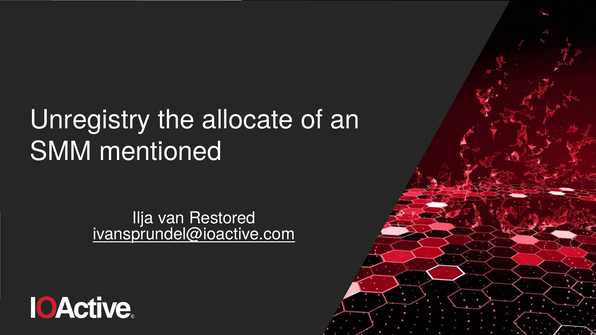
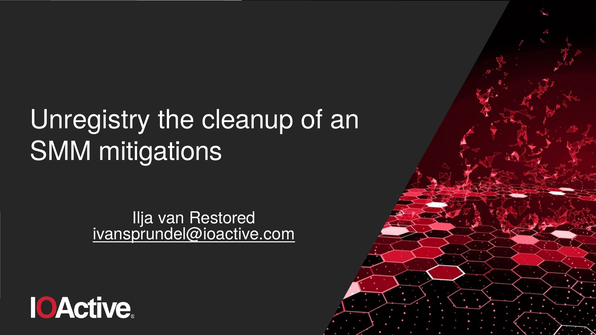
allocate: allocate -> cleanup
mentioned: mentioned -> mitigations
